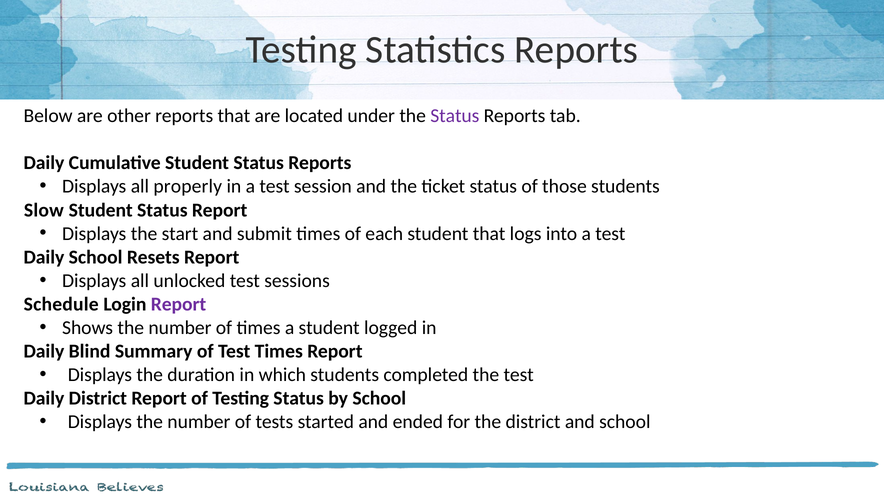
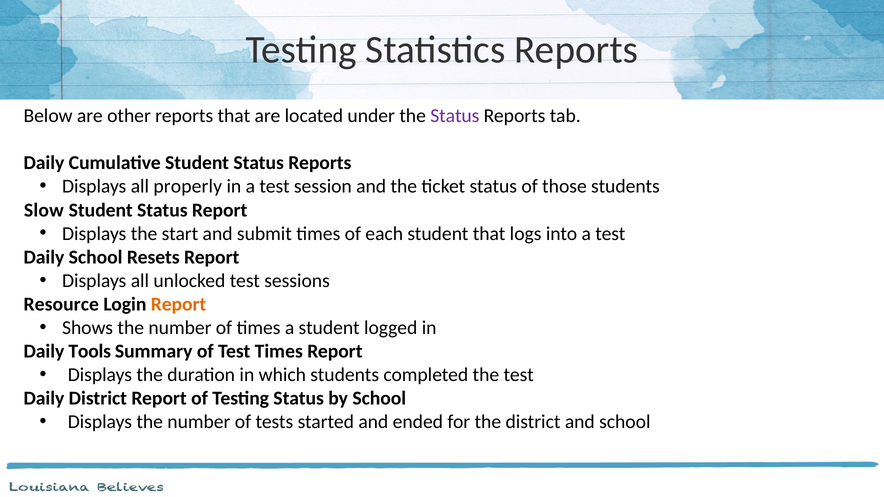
Schedule: Schedule -> Resource
Report at (179, 304) colour: purple -> orange
Blind: Blind -> Tools
